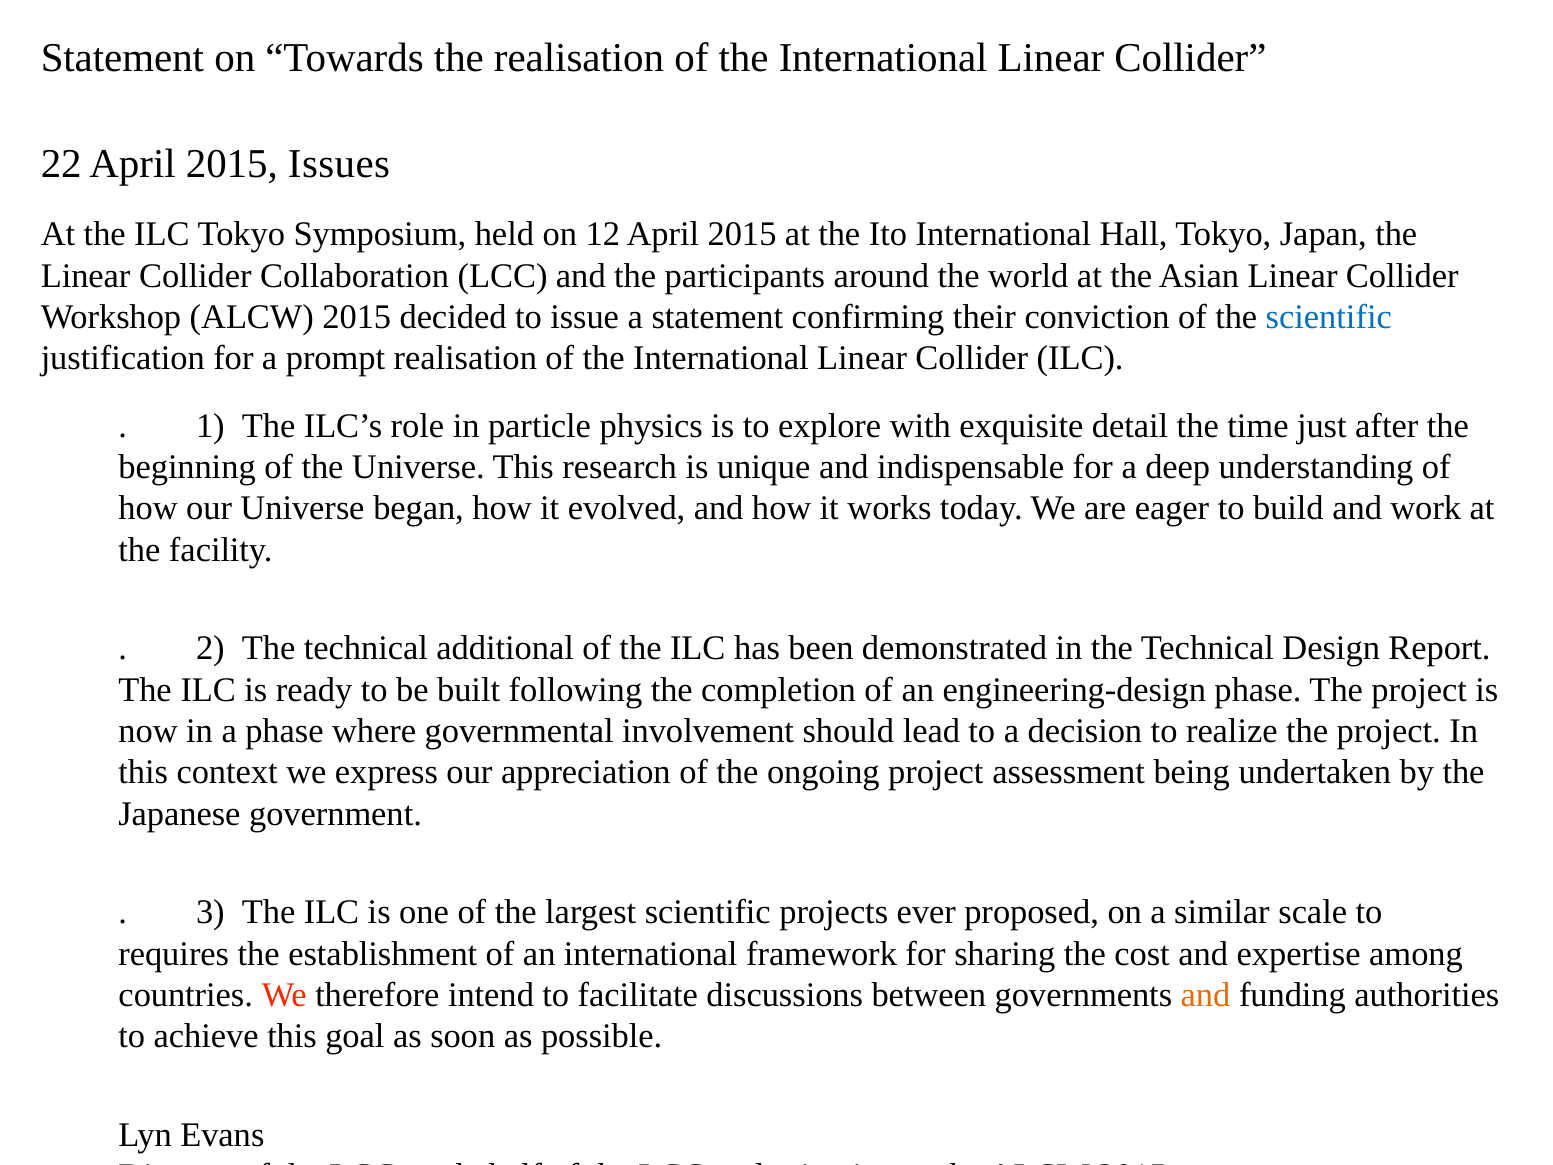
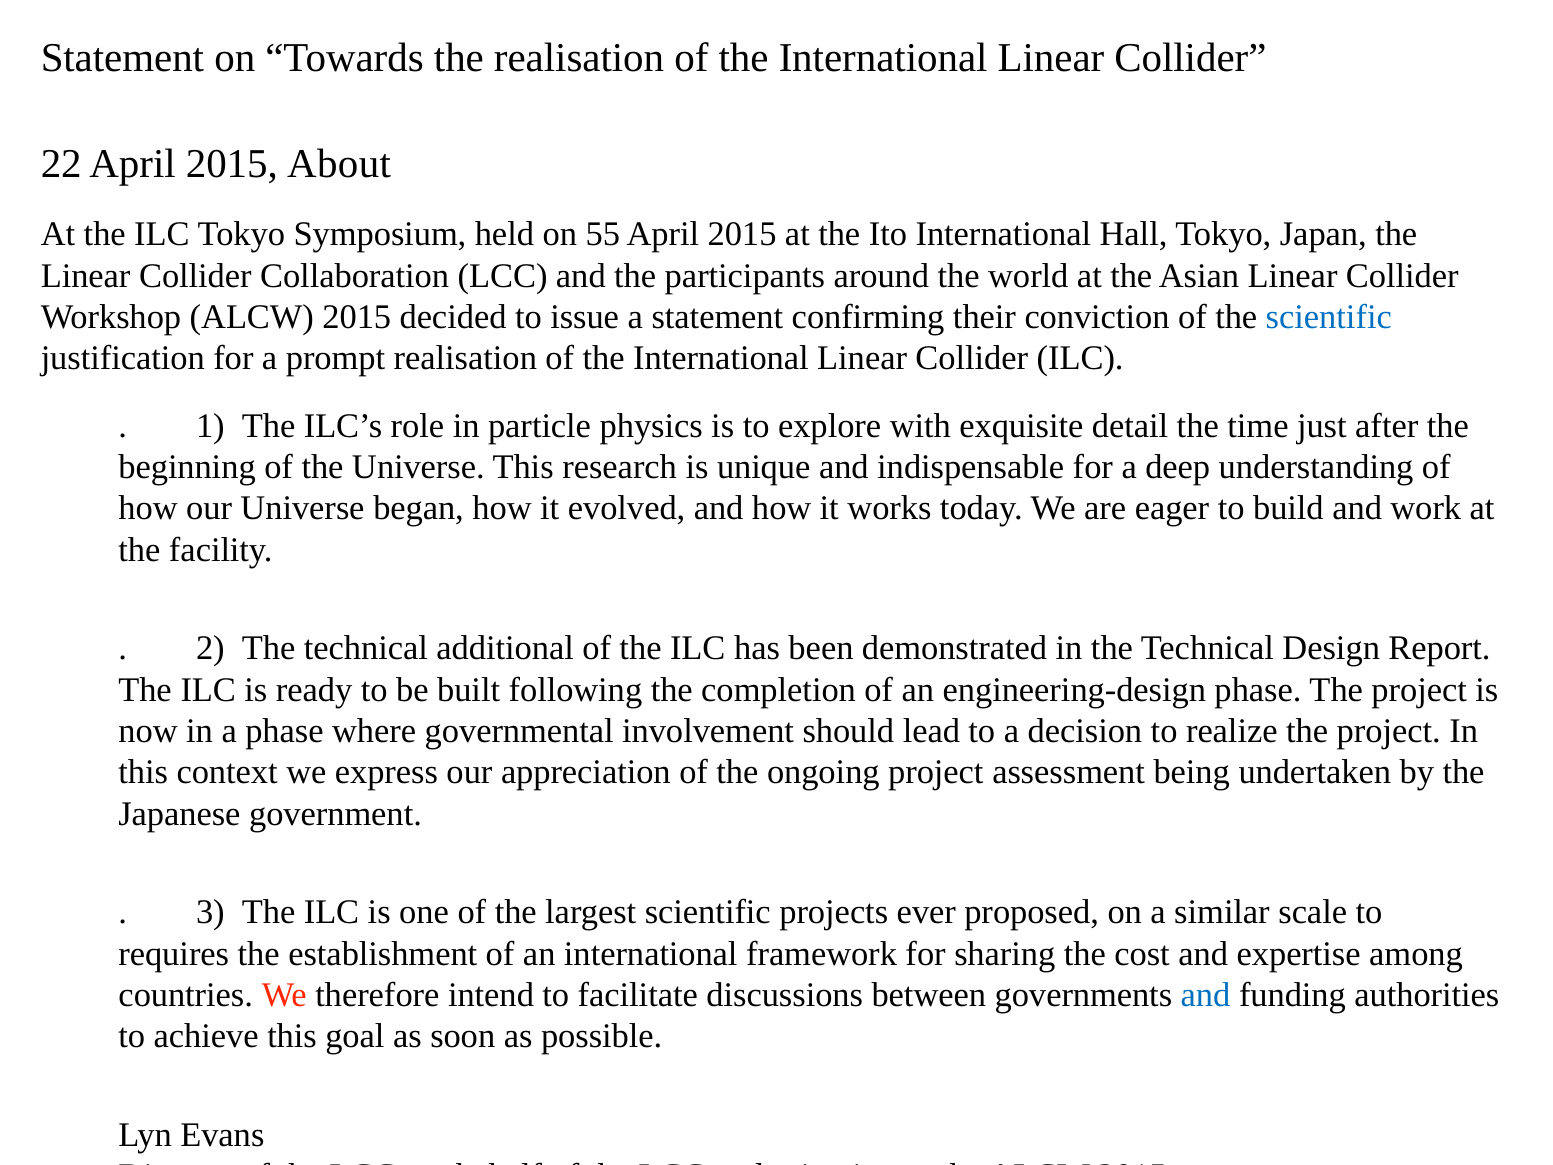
Issues: Issues -> About
12: 12 -> 55
and at (1206, 995) colour: orange -> blue
